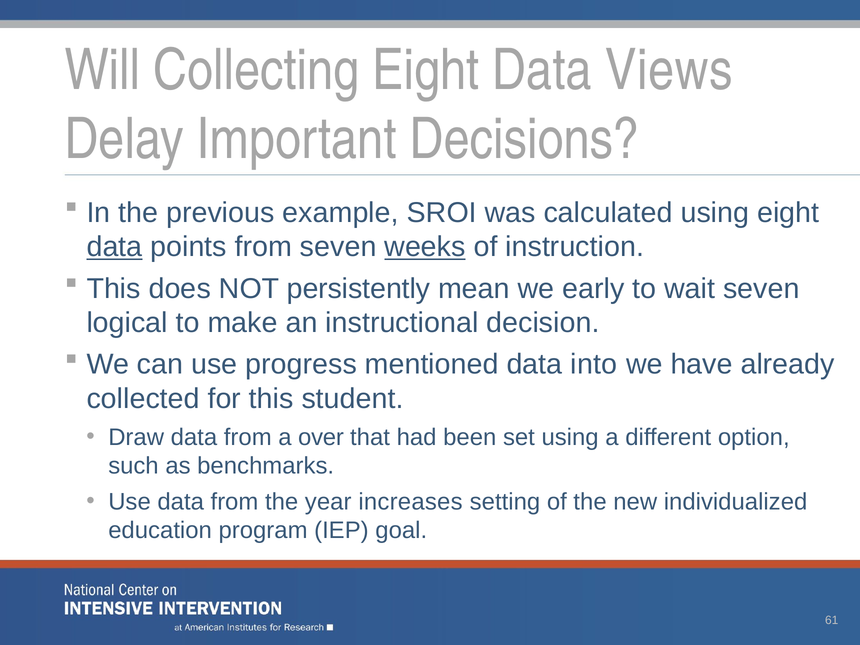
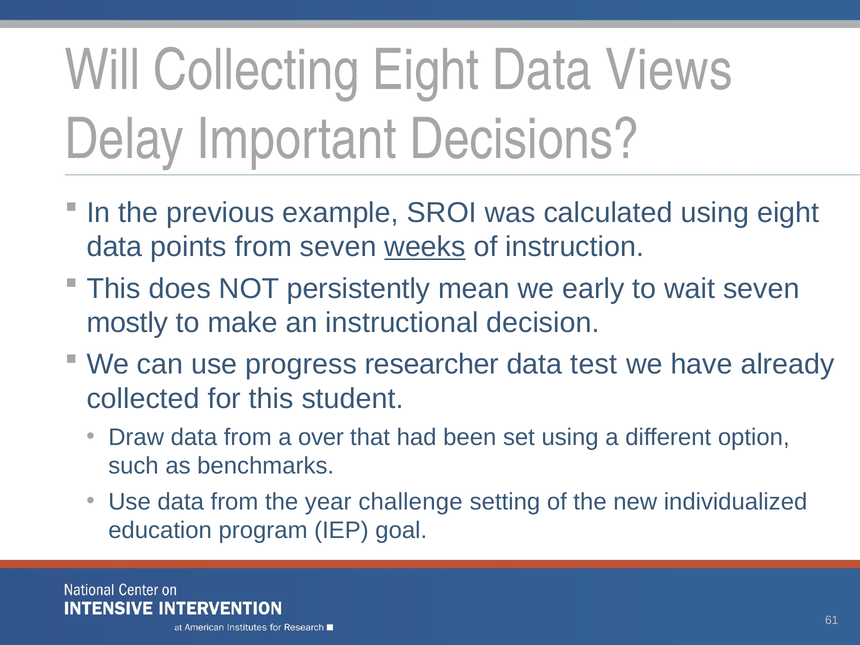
data at (114, 247) underline: present -> none
logical: logical -> mostly
mentioned: mentioned -> researcher
into: into -> test
increases: increases -> challenge
